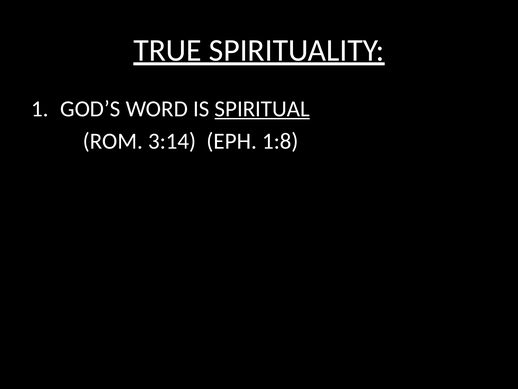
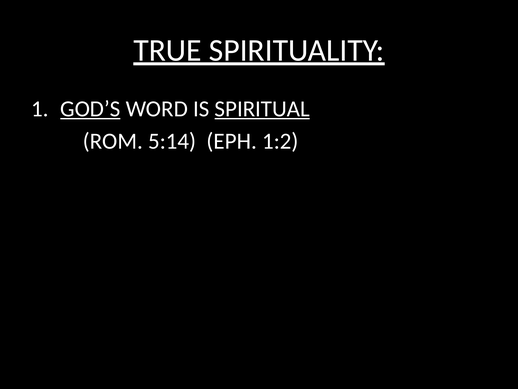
GOD’S underline: none -> present
3:14: 3:14 -> 5:14
1:8: 1:8 -> 1:2
